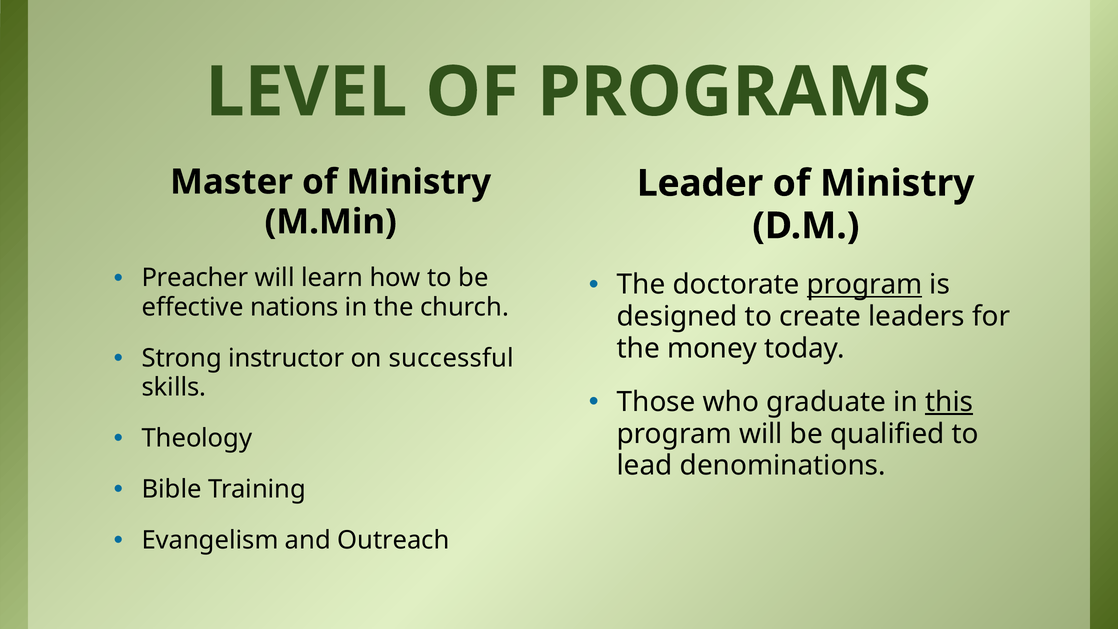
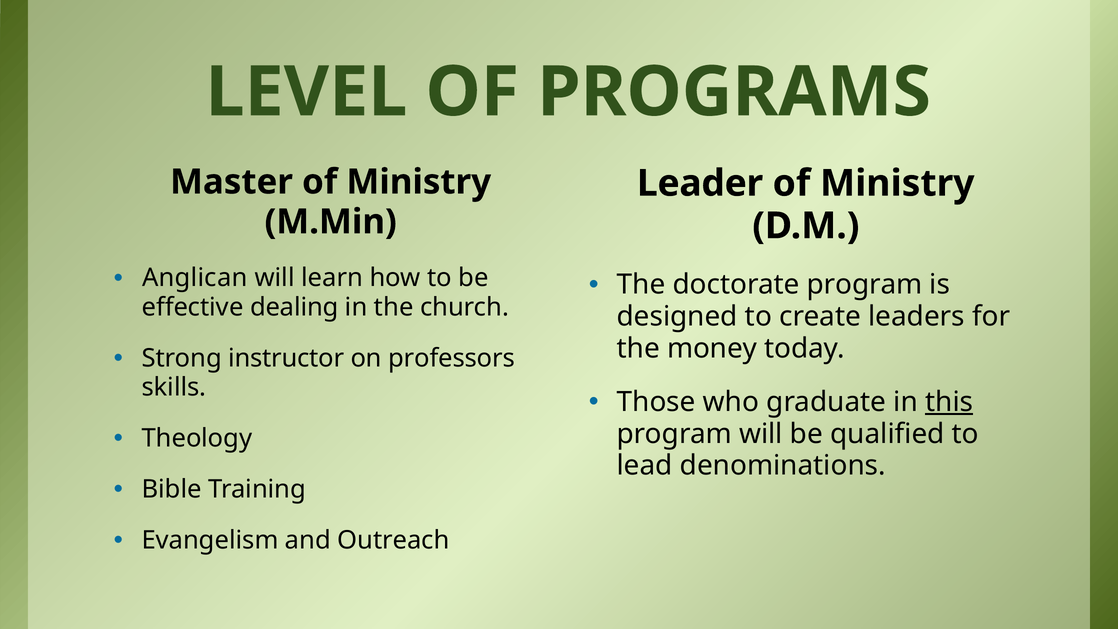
Preacher: Preacher -> Anglican
program at (865, 285) underline: present -> none
nations: nations -> dealing
successful: successful -> professors
